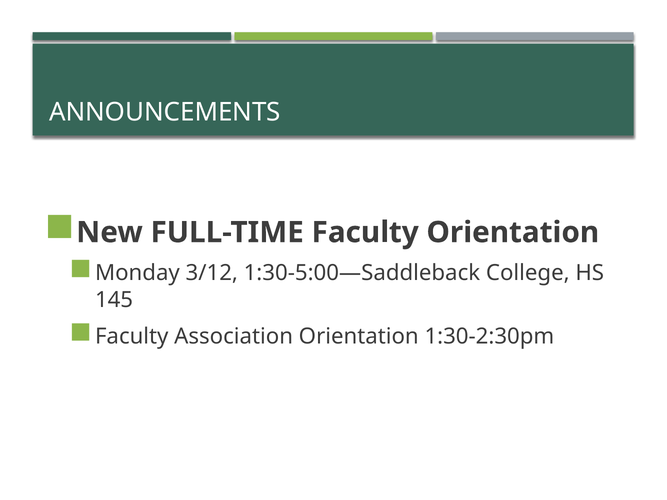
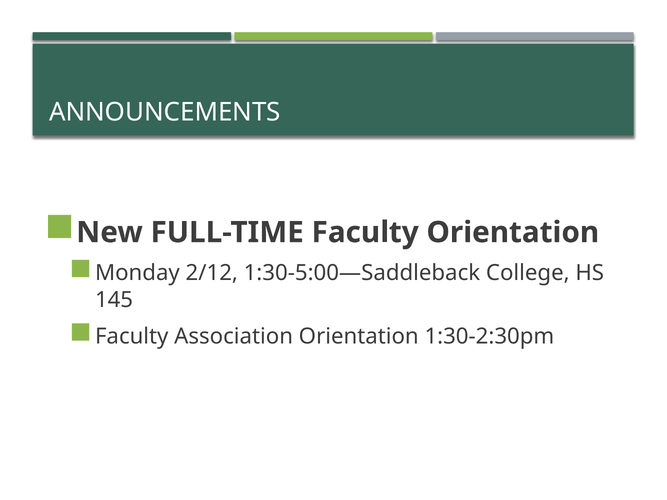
3/12: 3/12 -> 2/12
